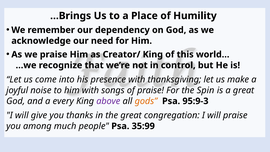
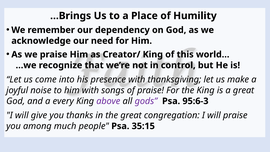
the Spin: Spin -> King
gods colour: orange -> purple
95:9-3: 95:9-3 -> 95:6-3
35:99: 35:99 -> 35:15
